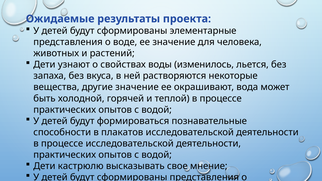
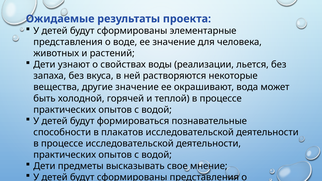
изменилось: изменилось -> реализации
кастрюлю: кастрюлю -> предметы
